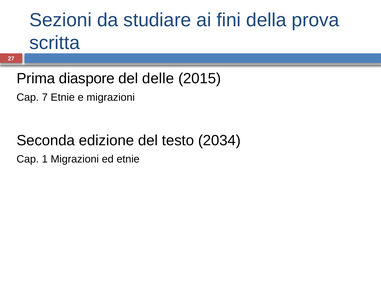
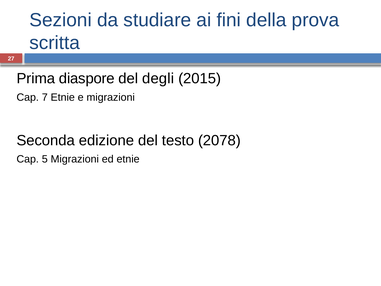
delle: delle -> degli
2034: 2034 -> 2078
1: 1 -> 5
